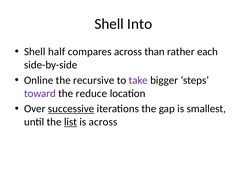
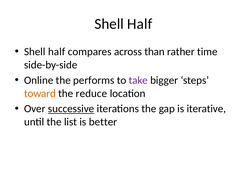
Into at (140, 24): Into -> Half
each: each -> time
recursive: recursive -> performs
toward colour: purple -> orange
smallest: smallest -> iterative
list underline: present -> none
is across: across -> better
